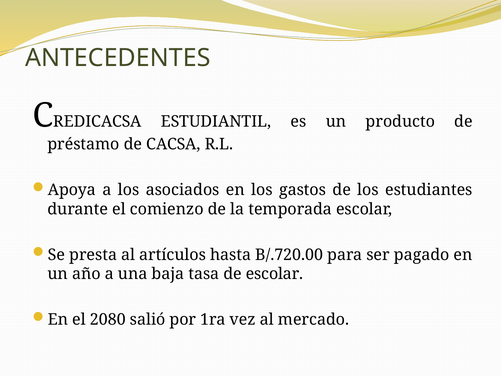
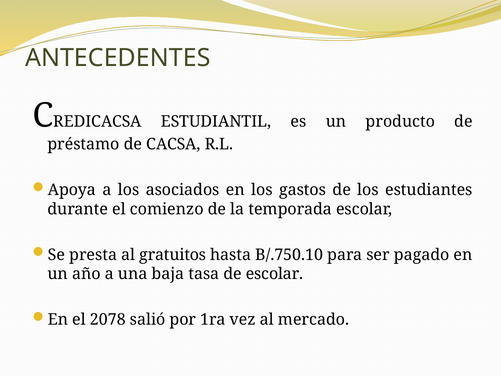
artículos: artículos -> gratuitos
B/.720.00: B/.720.00 -> B/.750.10
2080: 2080 -> 2078
